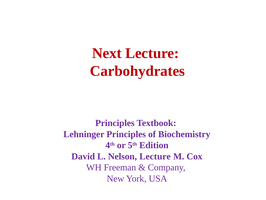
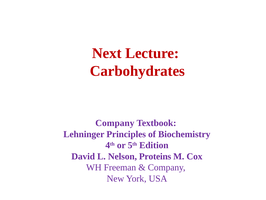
Principles at (115, 123): Principles -> Company
Nelson Lecture: Lecture -> Proteins
